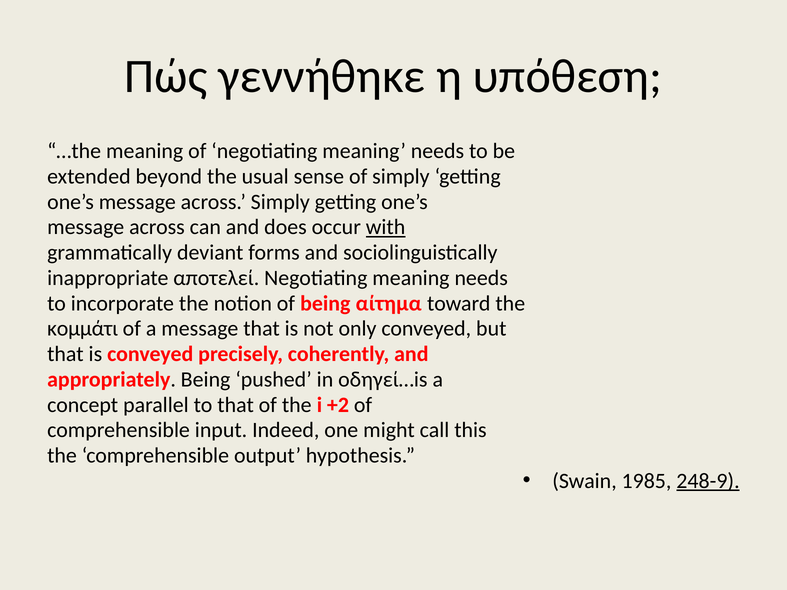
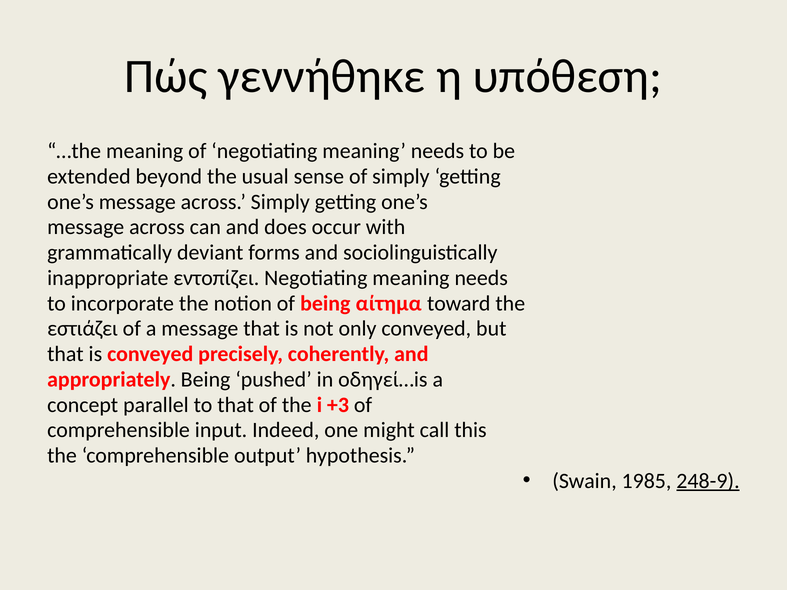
with underline: present -> none
αποτελεί: αποτελεί -> εντοπίζει
κομμάτι: κομμάτι -> εστιάζει
+2: +2 -> +3
